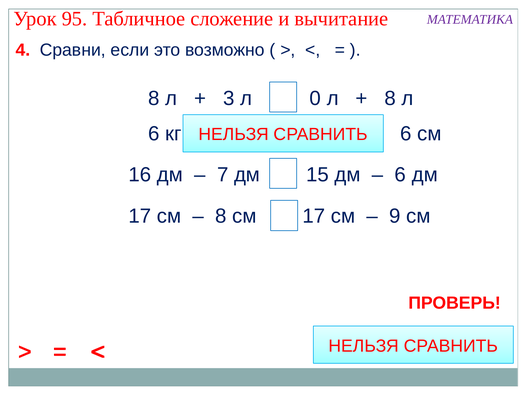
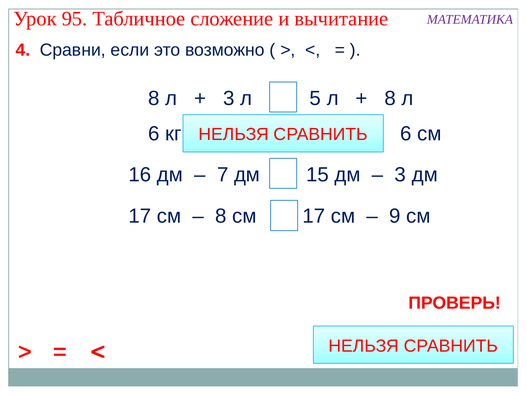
0 at (315, 98): 0 -> 5
6 at (400, 175): 6 -> 3
